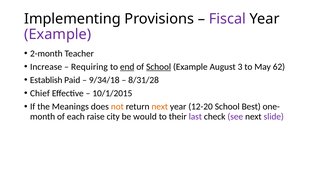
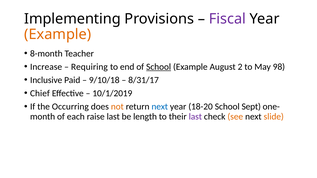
Example at (58, 34) colour: purple -> orange
2-month: 2-month -> 8-month
end underline: present -> none
3: 3 -> 2
62: 62 -> 98
Establish: Establish -> Inclusive
9/34/18: 9/34/18 -> 9/10/18
8/31/28: 8/31/28 -> 8/31/17
10/1/2015: 10/1/2015 -> 10/1/2019
Meanings: Meanings -> Occurring
next at (160, 107) colour: orange -> blue
12-20: 12-20 -> 18-20
Best: Best -> Sept
raise city: city -> last
would: would -> length
see colour: purple -> orange
slide colour: purple -> orange
